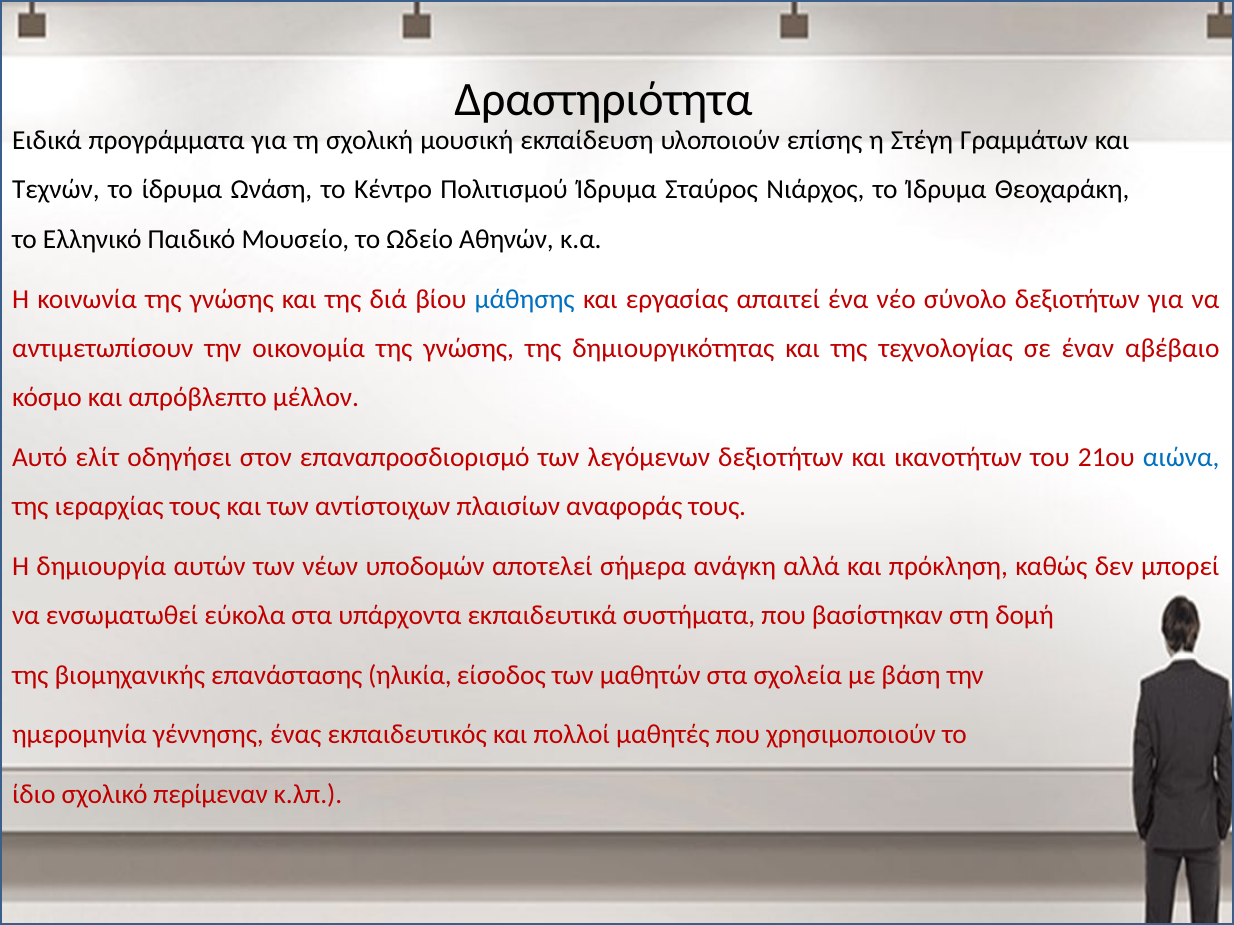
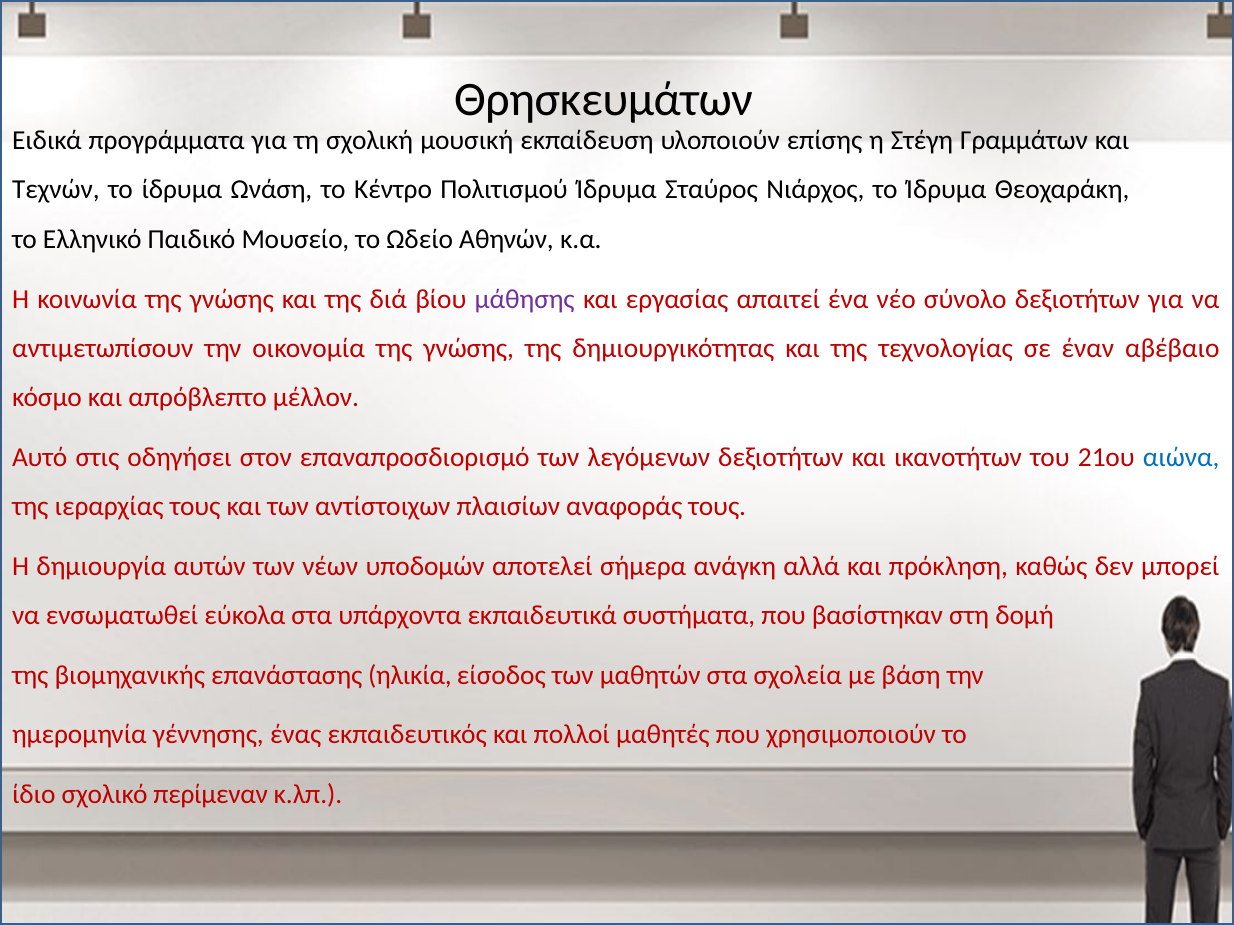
Δραστηριότητα: Δραστηριότητα -> Θρησκευμάτων
μάθησης colour: blue -> purple
ελίτ: ελίτ -> στις
